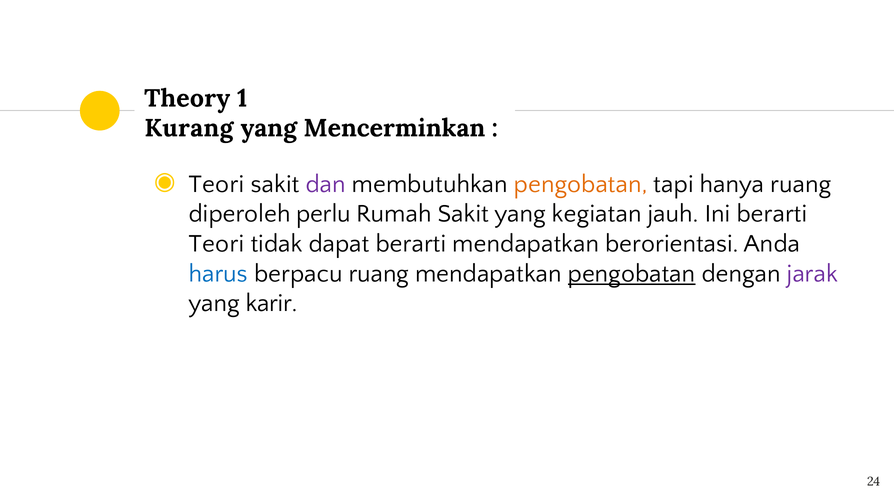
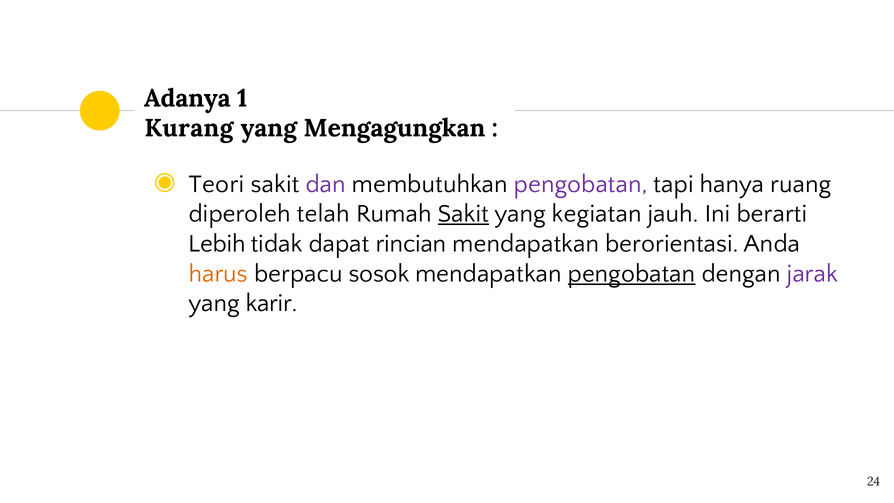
Theory: Theory -> Adanya
Mencerminkan: Mencerminkan -> Mengagungkan
pengobatan at (581, 184) colour: orange -> purple
perlu: perlu -> telah
Sakit at (463, 214) underline: none -> present
Teori at (217, 243): Teori -> Lebih
dapat berarti: berarti -> rincian
harus colour: blue -> orange
berpacu ruang: ruang -> sosok
